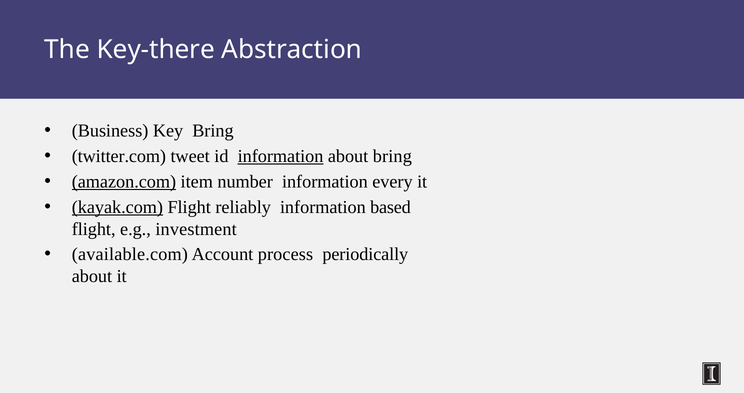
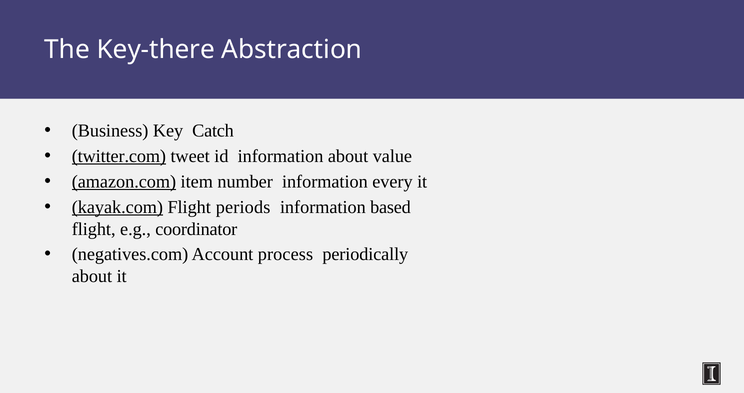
Bring at (213, 131): Bring -> Catch
twitter.com underline: none -> present
information at (281, 156) underline: present -> none
about bring: bring -> value
reliably: reliably -> periods
investment: investment -> coordinator
available.com: available.com -> negatives.com
